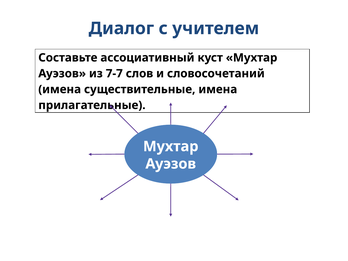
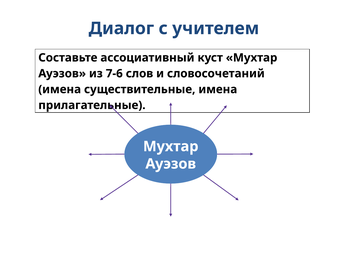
7-7: 7-7 -> 7-6
